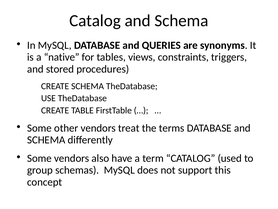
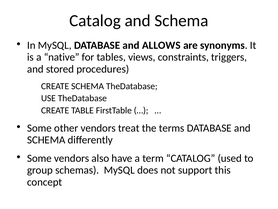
QUERIES: QUERIES -> ALLOWS
